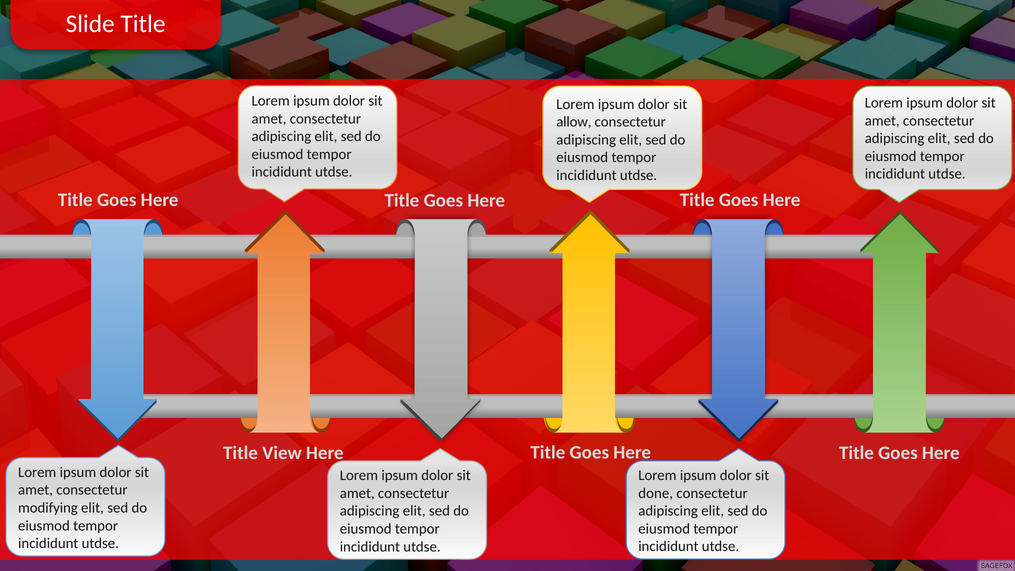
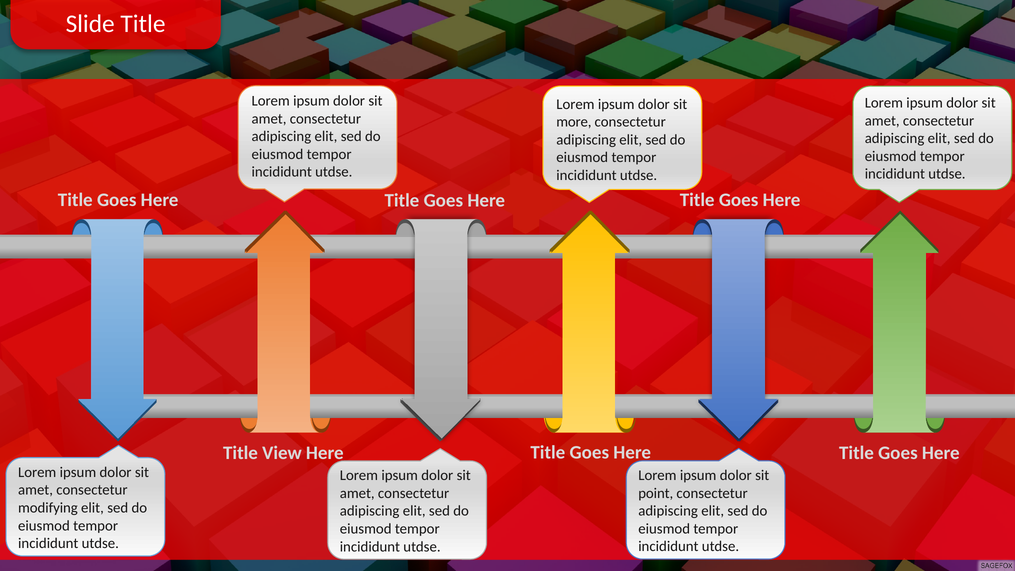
allow: allow -> more
done: done -> point
